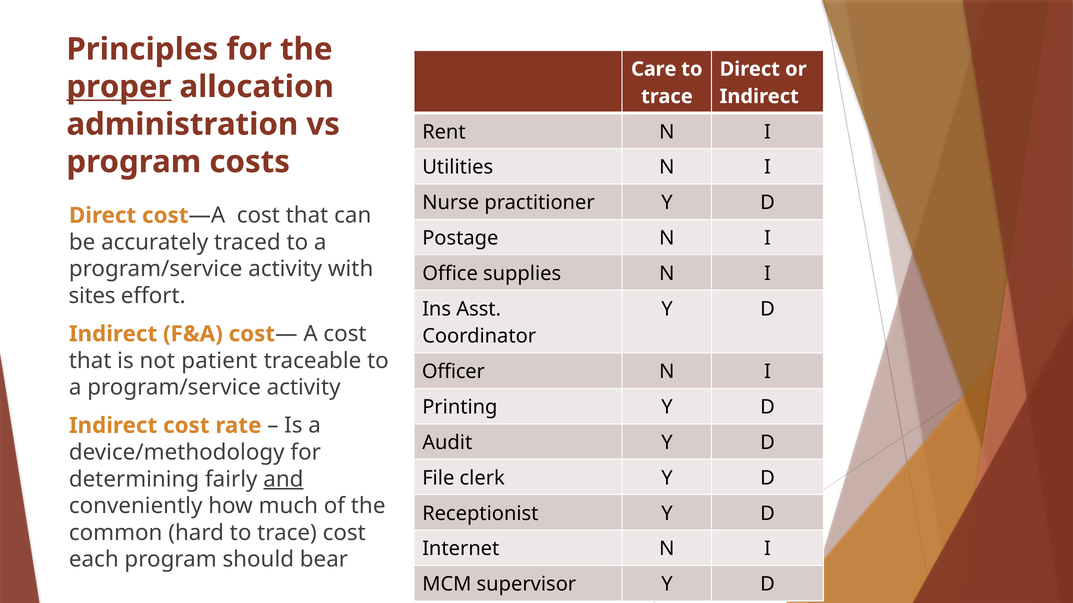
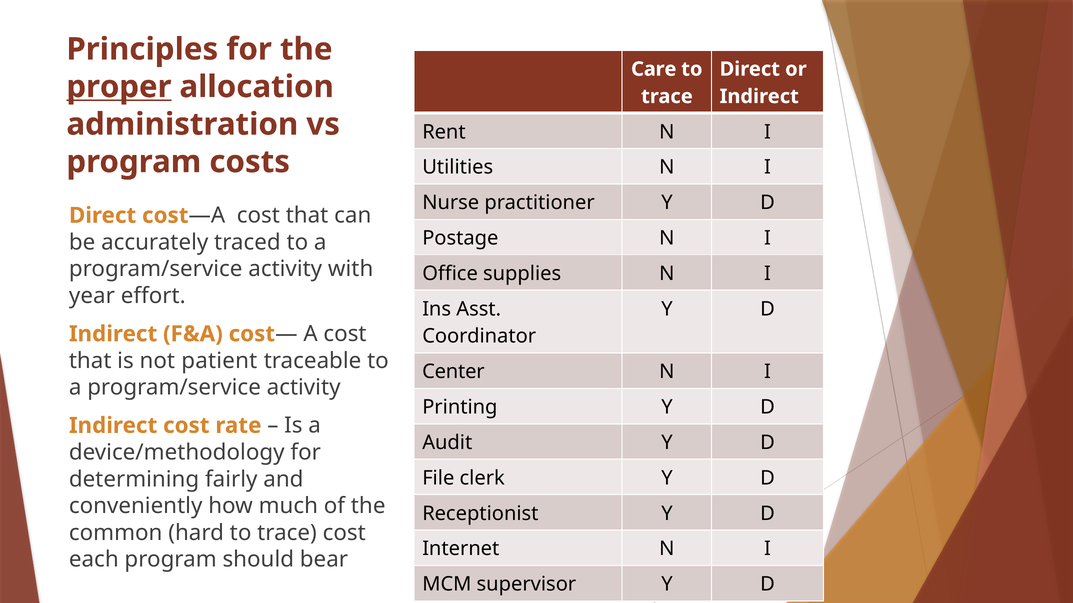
sites: sites -> year
Officer: Officer -> Center
and underline: present -> none
